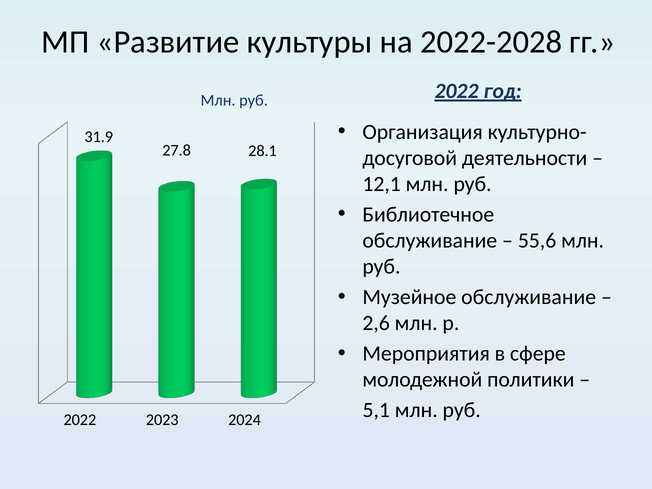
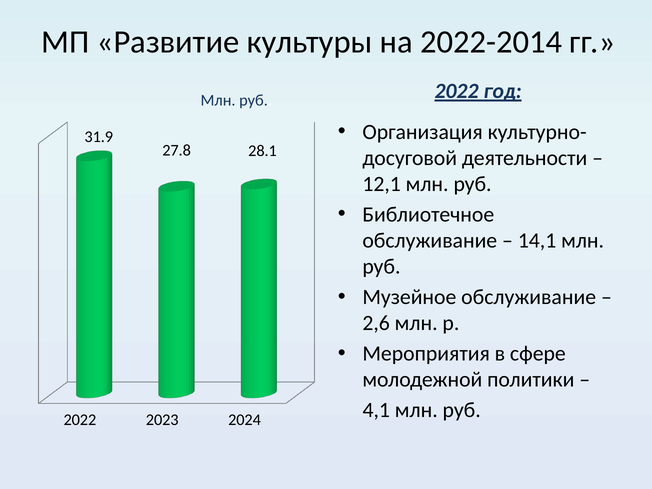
2022-2028: 2022-2028 -> 2022-2014
55,6: 55,6 -> 14,1
5,1: 5,1 -> 4,1
